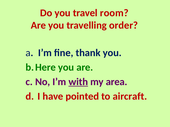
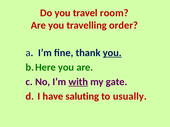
you at (112, 53) underline: none -> present
area: area -> gate
pointed: pointed -> saluting
aircraft: aircraft -> usually
